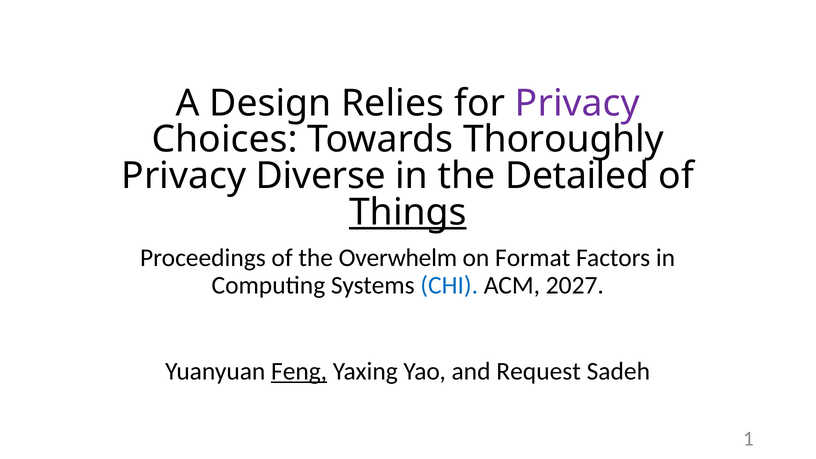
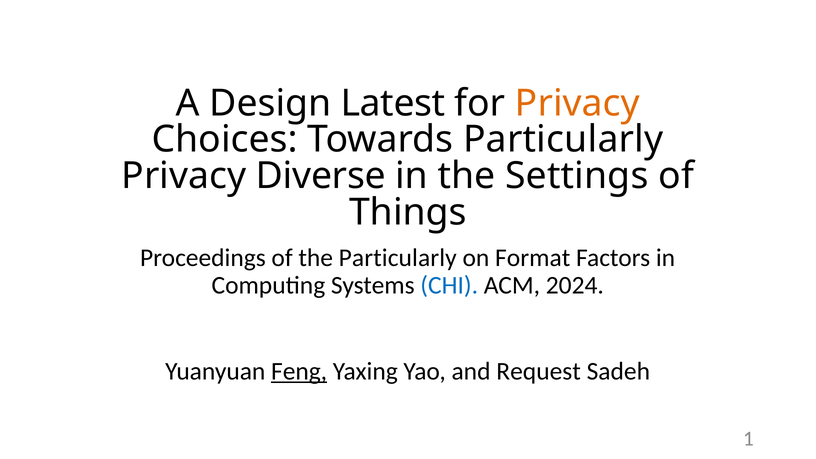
Relies: Relies -> Latest
Privacy at (577, 103) colour: purple -> orange
Towards Thoroughly: Thoroughly -> Particularly
Detailed: Detailed -> Settings
Things underline: present -> none
the Overwhelm: Overwhelm -> Particularly
2027: 2027 -> 2024
